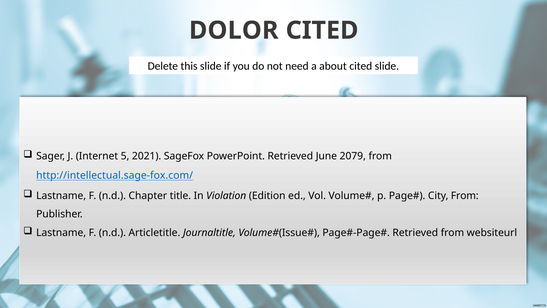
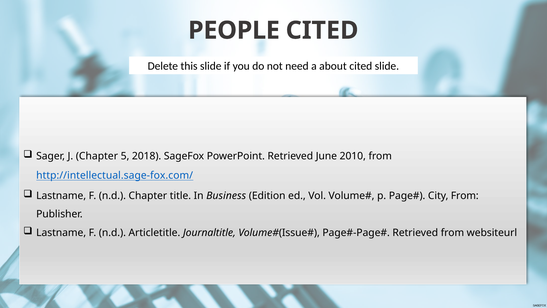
DOLOR: DOLOR -> PEOPLE
J Internet: Internet -> Chapter
2021: 2021 -> 2018
2079: 2079 -> 2010
Violation: Violation -> Business
